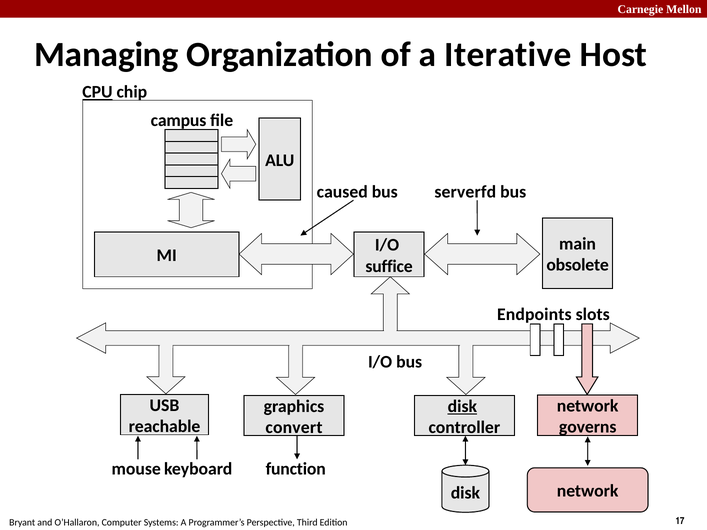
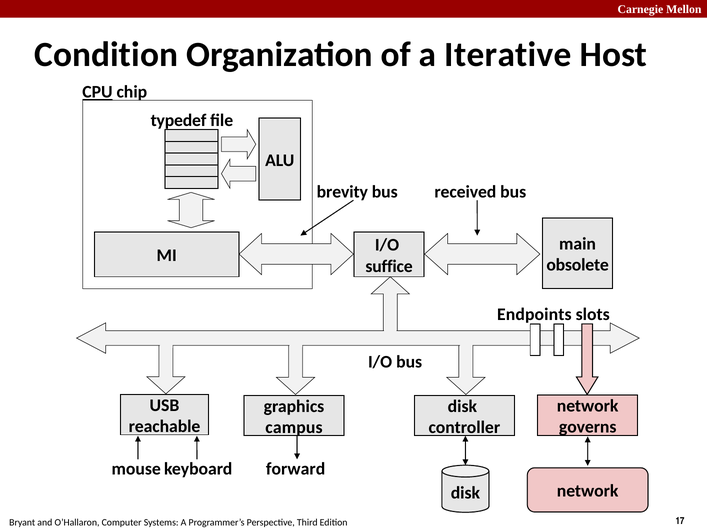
Managing: Managing -> Condition
campus: campus -> typedef
caused: caused -> brevity
serverfd: serverfd -> received
disk at (462, 406) underline: present -> none
convert: convert -> campus
function: function -> forward
